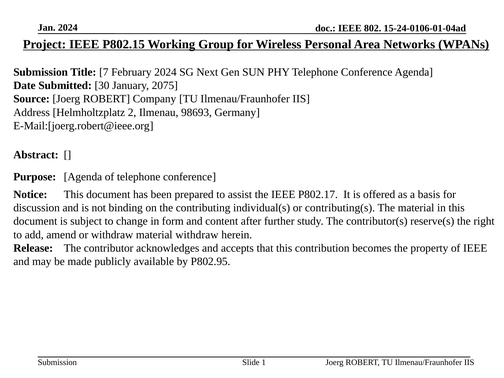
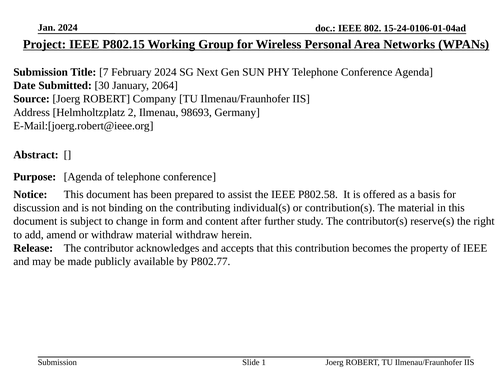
2075: 2075 -> 2064
P802.17: P802.17 -> P802.58
contributing(s: contributing(s -> contribution(s
P802.95: P802.95 -> P802.77
